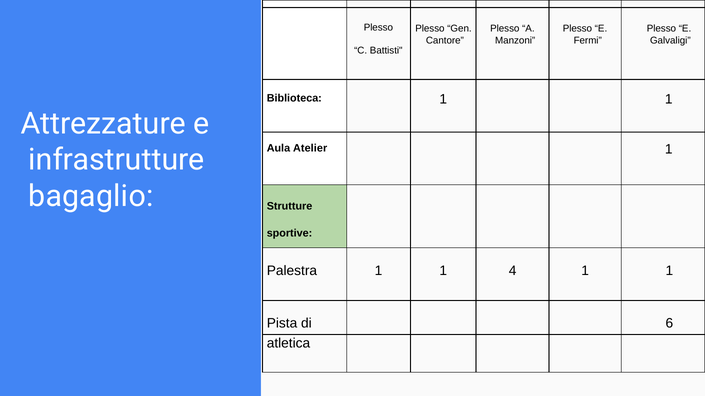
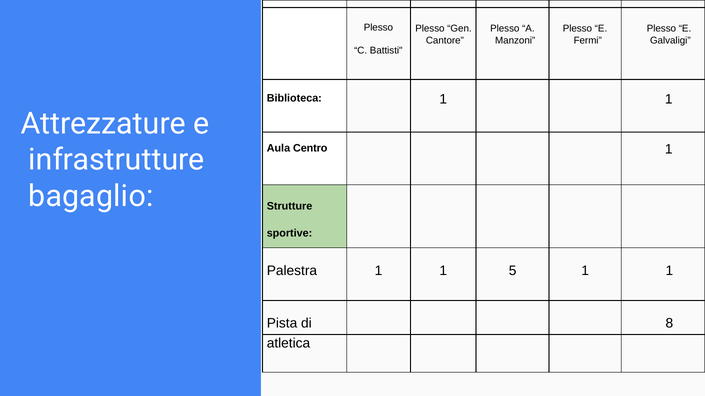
Atelier: Atelier -> Centro
4: 4 -> 5
6: 6 -> 8
